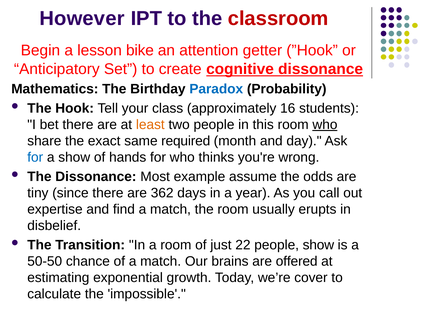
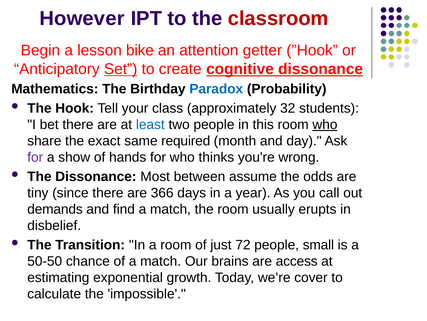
Set underline: none -> present
16: 16 -> 32
least colour: orange -> blue
for at (35, 157) colour: blue -> purple
example: example -> between
362: 362 -> 366
expertise: expertise -> demands
22: 22 -> 72
people show: show -> small
offered: offered -> access
